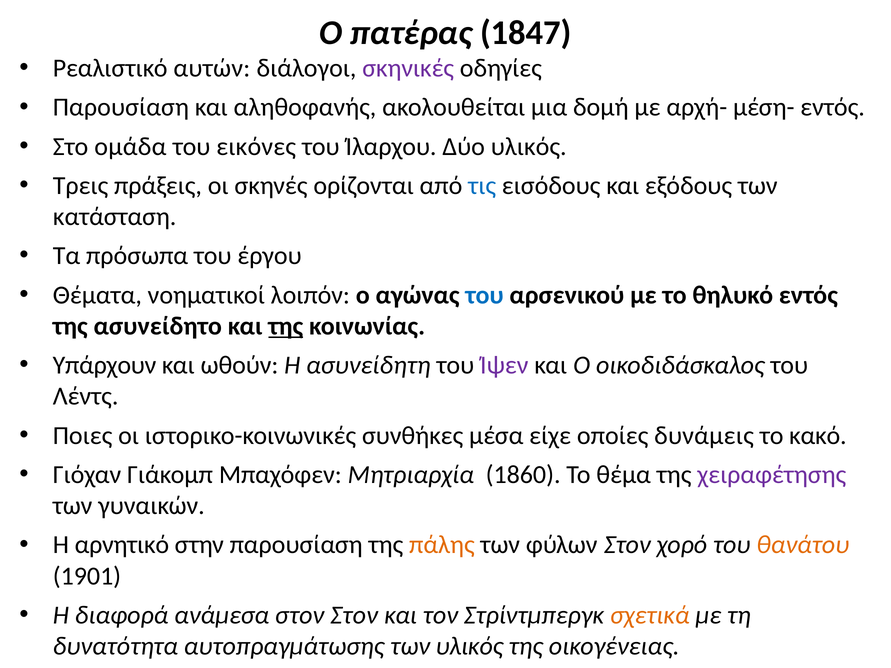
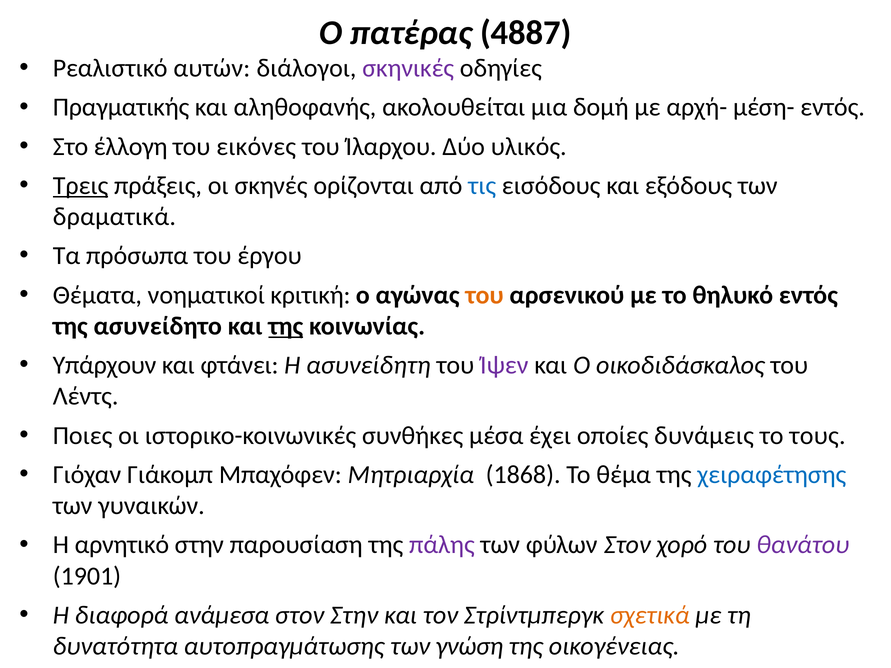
1847: 1847 -> 4887
Παρουσίαση at (121, 107): Παρουσίαση -> Πραγματικής
ομάδα: ομάδα -> έλλογη
Τρεις underline: none -> present
κατάσταση: κατάσταση -> δραματικά
λοιπόν: λοιπόν -> κριτική
του at (485, 295) colour: blue -> orange
ωθούν: ωθούν -> φτάνει
είχε: είχε -> έχει
κακό: κακό -> τους
1860: 1860 -> 1868
χειραφέτησης colour: purple -> blue
πάλης colour: orange -> purple
θανάτου colour: orange -> purple
στον Στον: Στον -> Στην
των υλικός: υλικός -> γνώση
